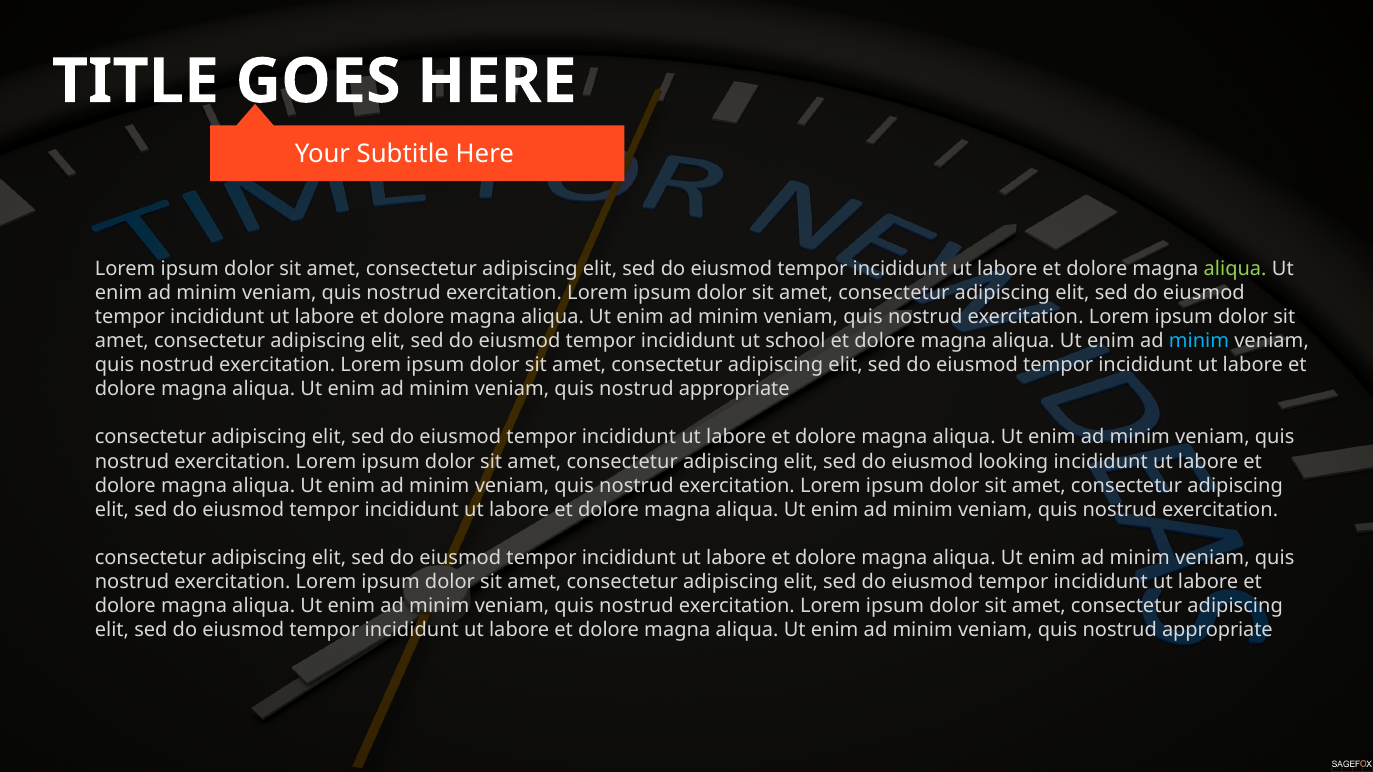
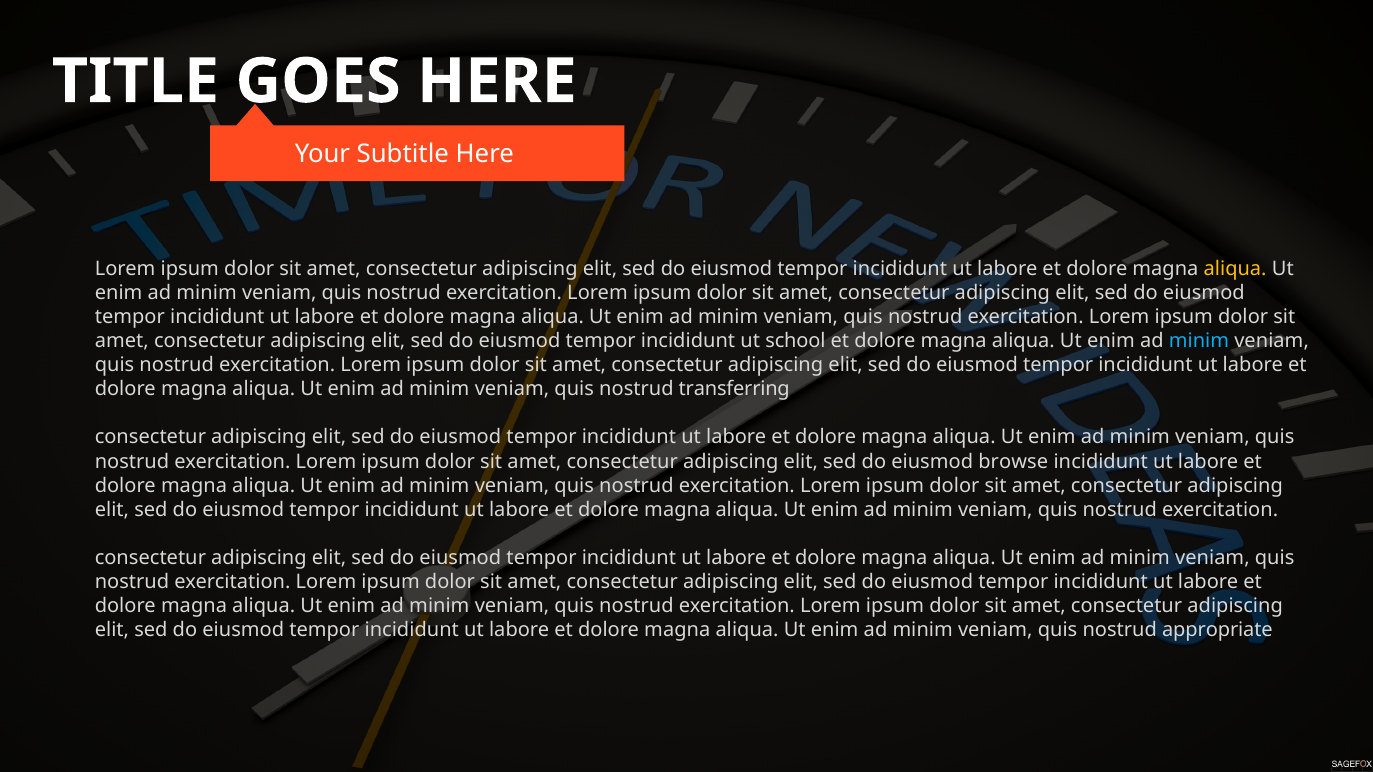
aliqua at (1235, 269) colour: light green -> yellow
appropriate at (734, 389): appropriate -> transferring
looking: looking -> browse
